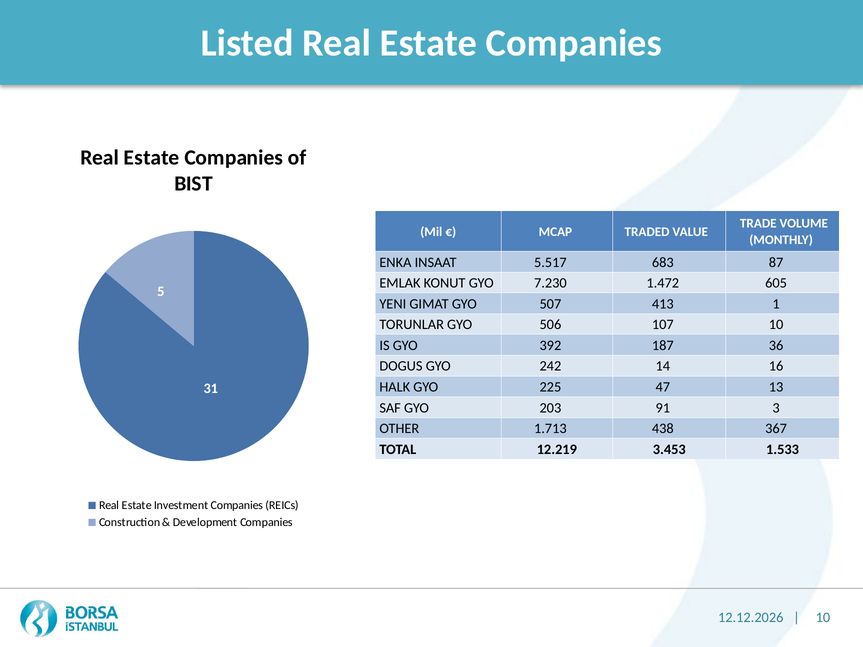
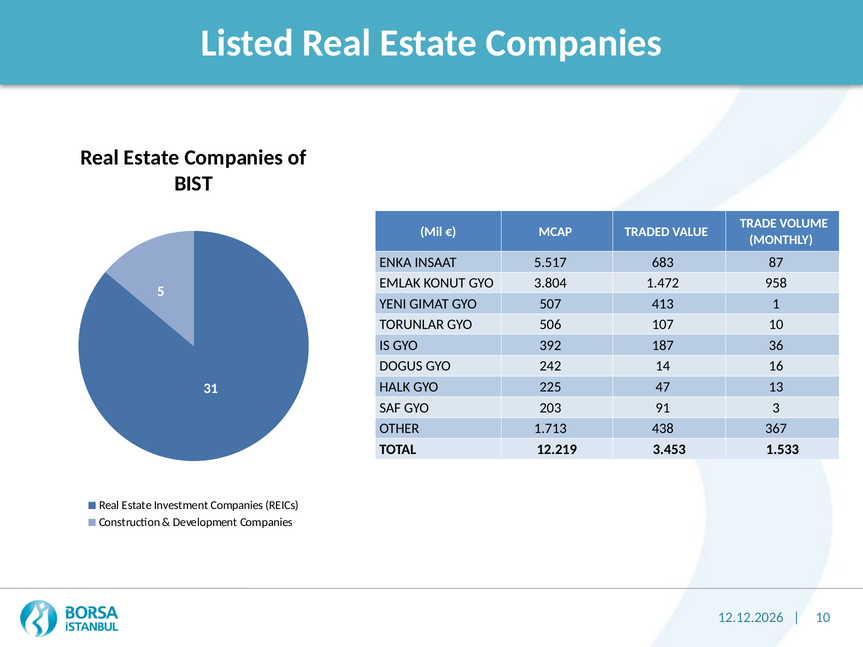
7.230: 7.230 -> 3.804
605: 605 -> 958
